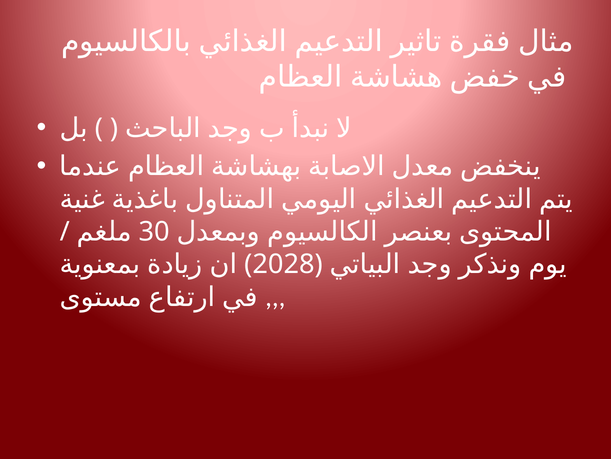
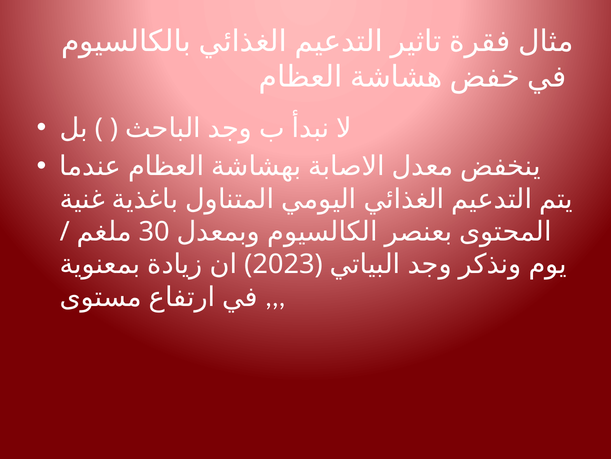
2028: 2028 -> 2023
